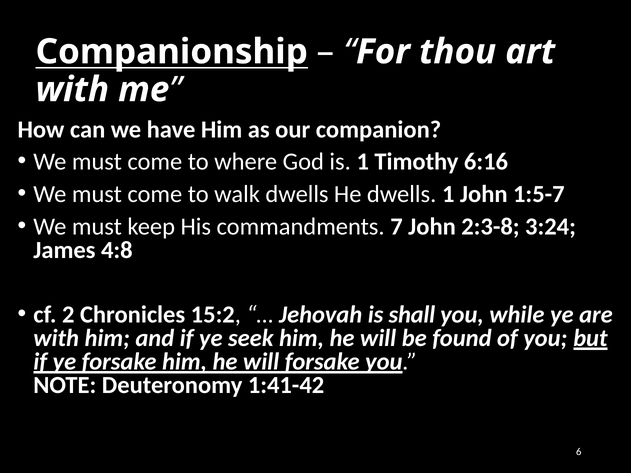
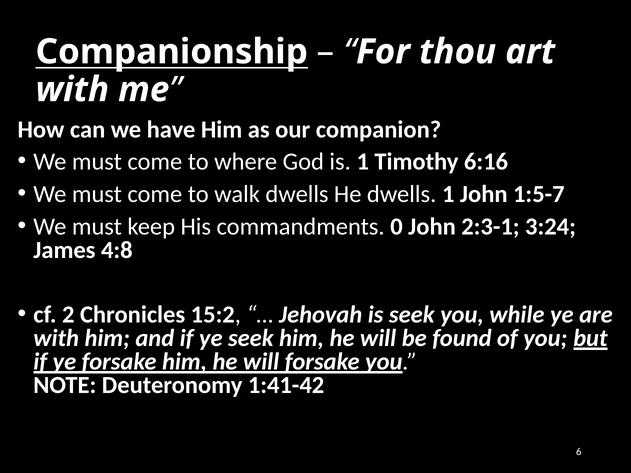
7: 7 -> 0
2:3-8: 2:3-8 -> 2:3-1
is shall: shall -> seek
